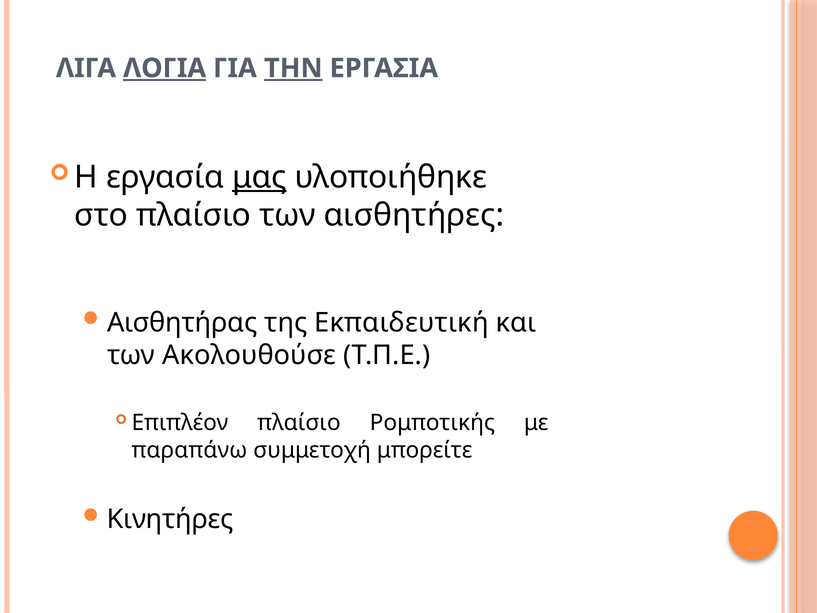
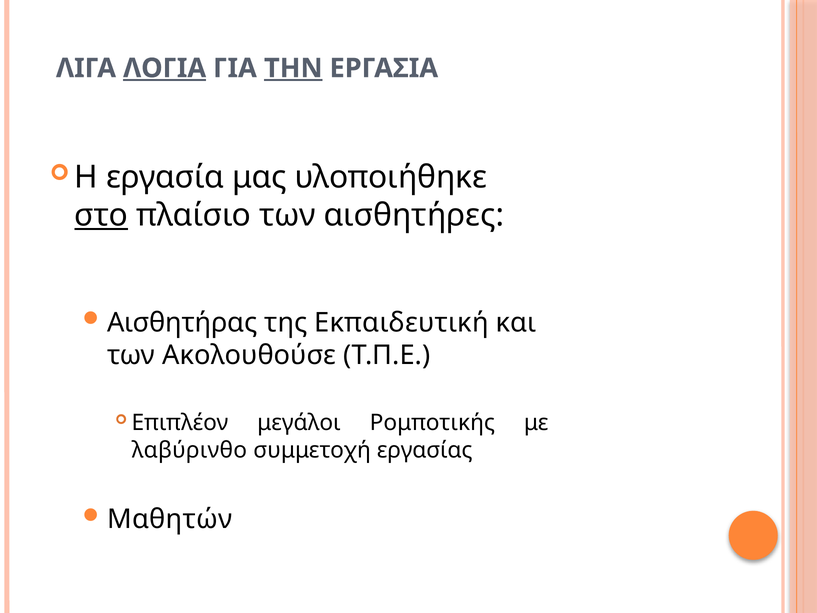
μας underline: present -> none
στο underline: none -> present
Επιπλέον πλαίσιο: πλαίσιο -> μεγάλοι
παραπάνω: παραπάνω -> λαβύρινθο
μπορείτε: μπορείτε -> εργασίας
Κινητήρες: Κινητήρες -> Μαθητών
